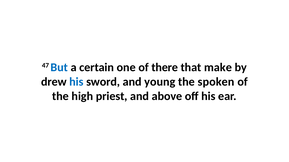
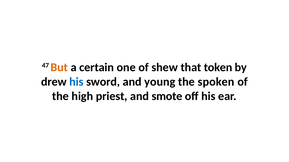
But colour: blue -> orange
there: there -> shew
make: make -> token
above: above -> smote
